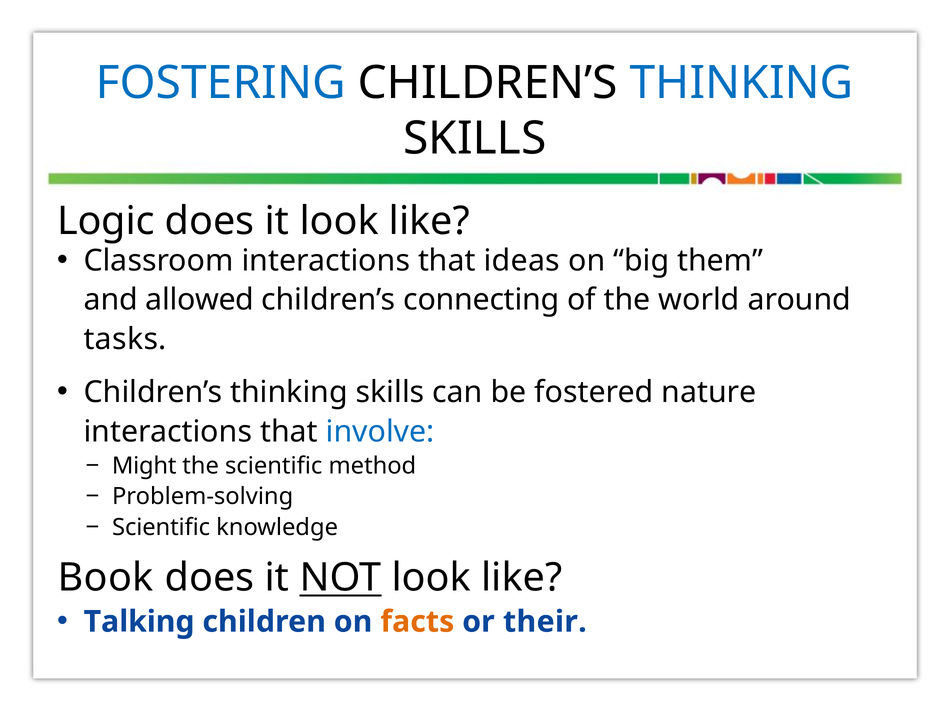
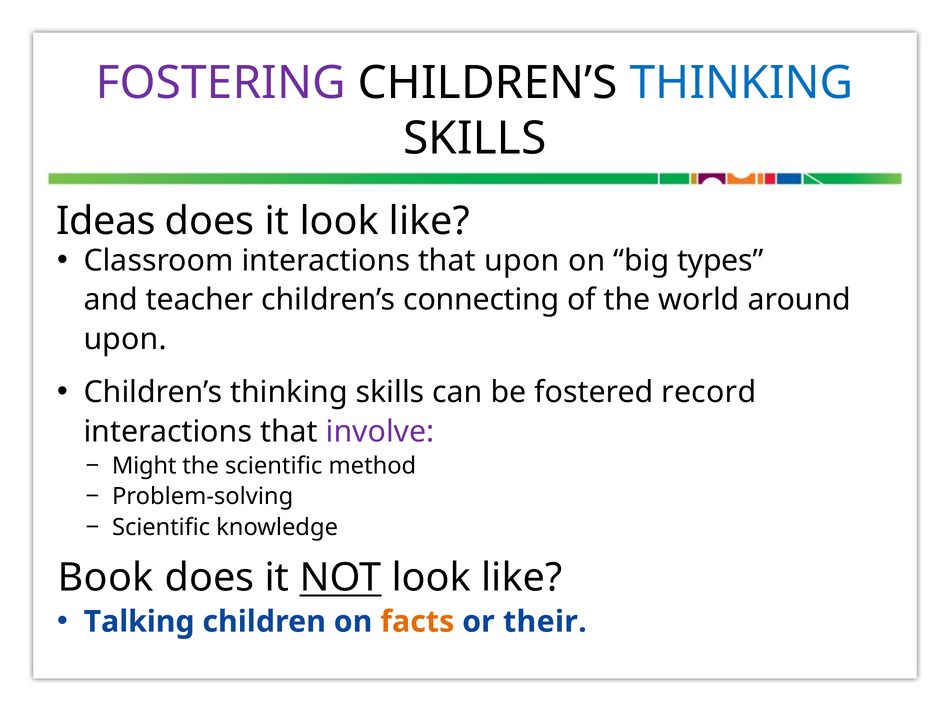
FOSTERING colour: blue -> purple
Logic: Logic -> Ideas
that ideas: ideas -> upon
them: them -> types
allowed: allowed -> teacher
tasks at (125, 339): tasks -> upon
nature: nature -> record
involve colour: blue -> purple
